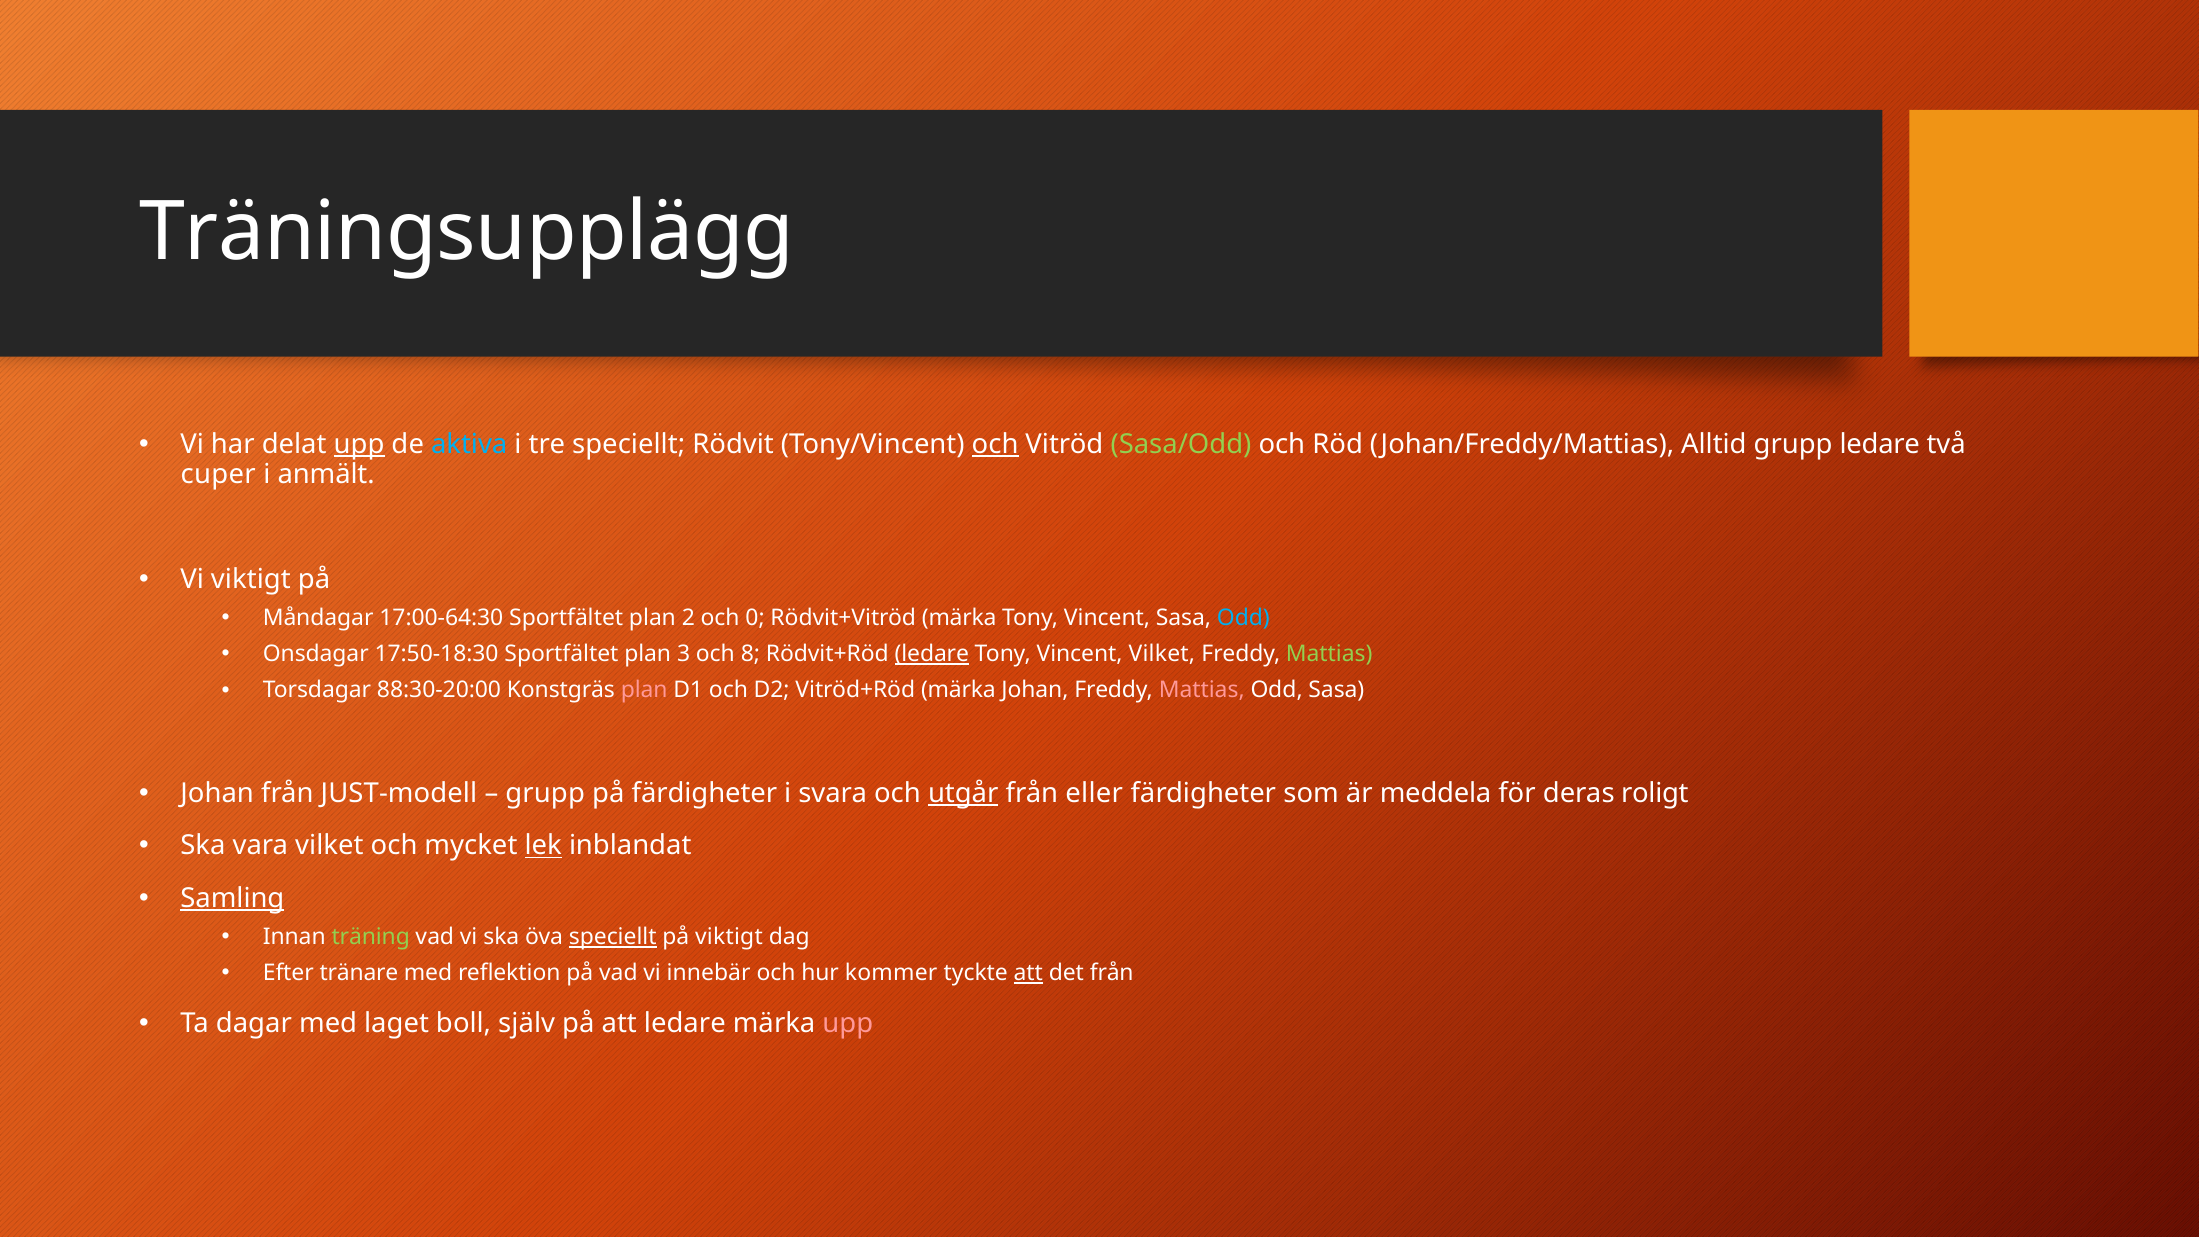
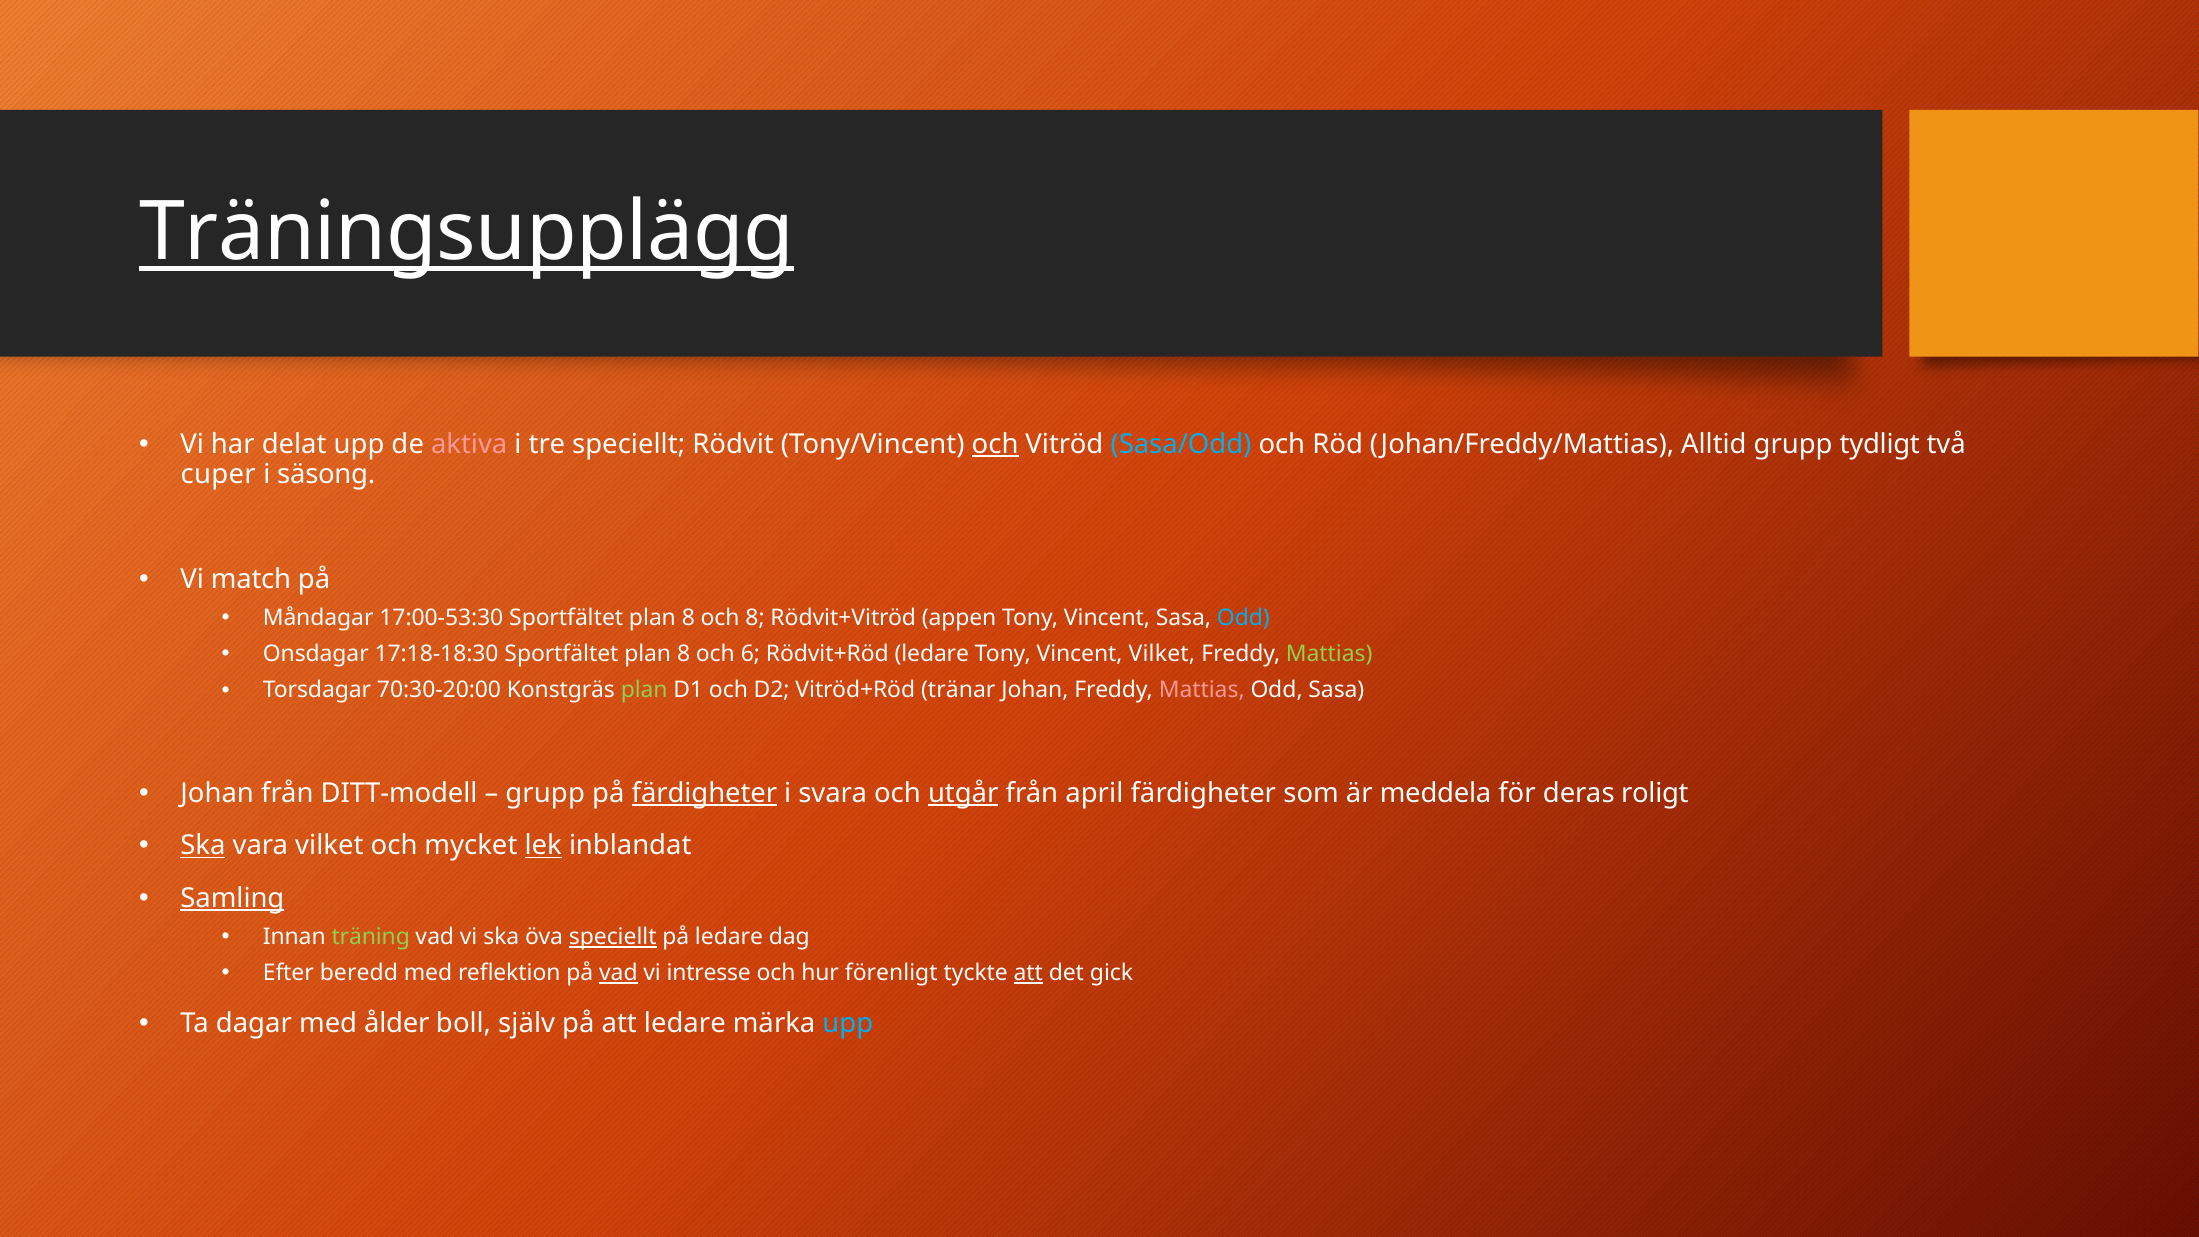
Träningsupplägg underline: none -> present
upp at (359, 444) underline: present -> none
aktiva colour: light blue -> pink
Sasa/Odd colour: light green -> light blue
grupp ledare: ledare -> tydligt
anmält: anmält -> säsong
Vi viktigt: viktigt -> match
17:00-64:30: 17:00-64:30 -> 17:00-53:30
2 at (688, 618): 2 -> 8
och 0: 0 -> 8
Rödvit+Vitröd märka: märka -> appen
17:50-18:30: 17:50-18:30 -> 17:18-18:30
3 at (684, 654): 3 -> 8
8: 8 -> 6
ledare at (932, 654) underline: present -> none
88:30-20:00: 88:30-20:00 -> 70:30-20:00
plan at (644, 690) colour: pink -> light green
Vitröd+Röd märka: märka -> tränar
JUST-modell: JUST-modell -> DITT-modell
färdigheter at (704, 793) underline: none -> present
eller: eller -> april
Ska at (203, 846) underline: none -> present
på viktigt: viktigt -> ledare
tränare: tränare -> beredd
vad at (618, 973) underline: none -> present
innebär: innebär -> intresse
kommer: kommer -> förenligt
det från: från -> gick
laget: laget -> ålder
upp at (848, 1023) colour: pink -> light blue
